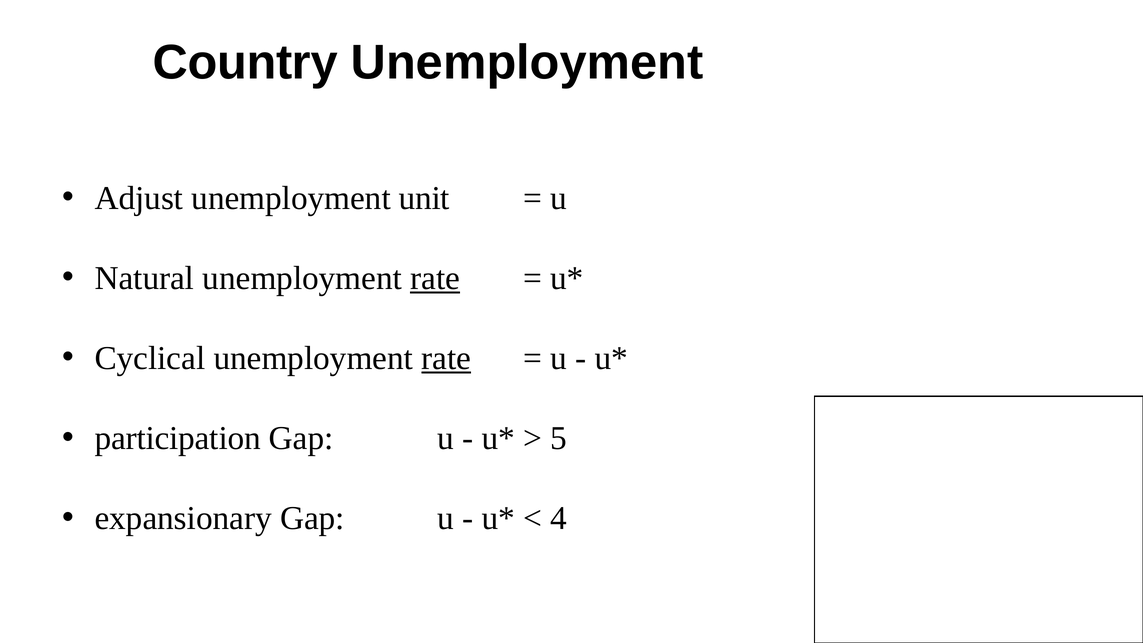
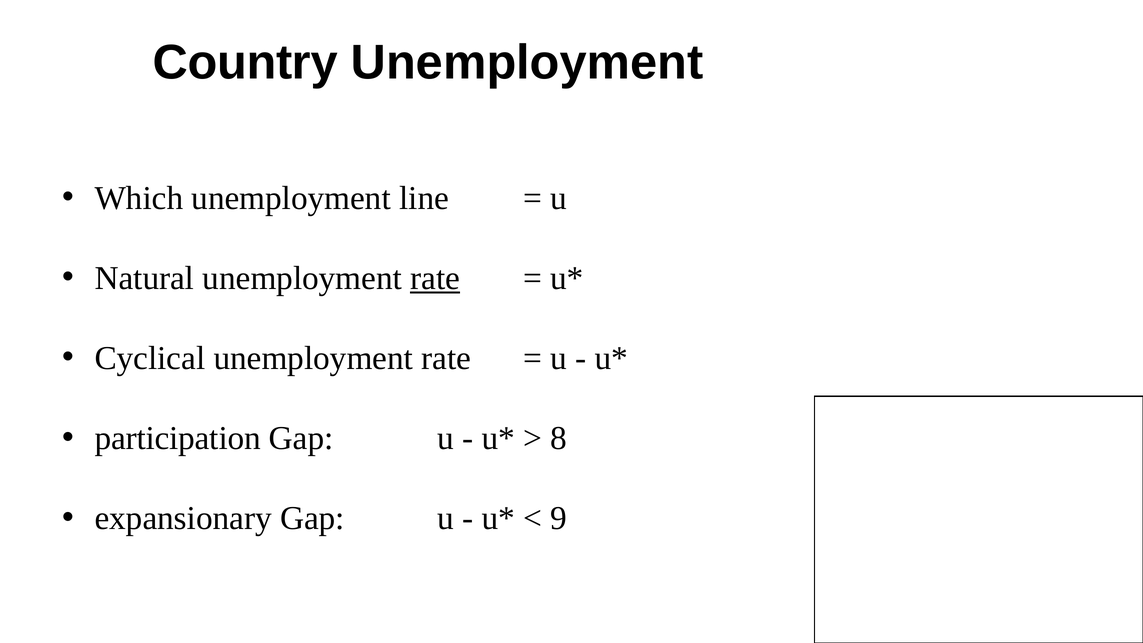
Adjust: Adjust -> Which
unit: unit -> line
rate at (446, 358) underline: present -> none
5: 5 -> 8
4: 4 -> 9
